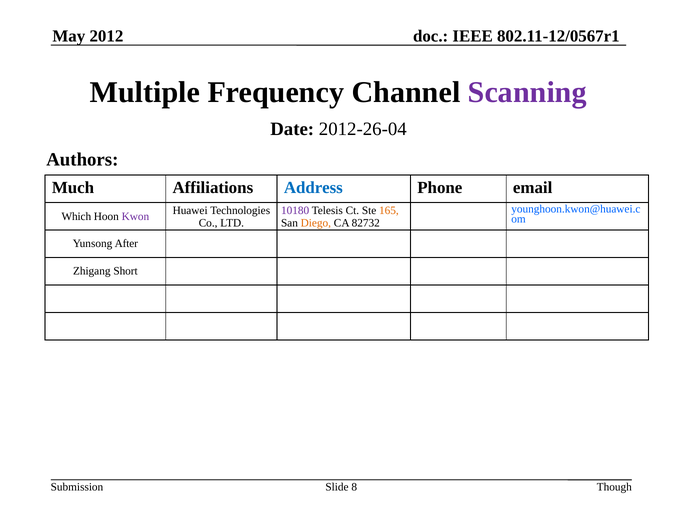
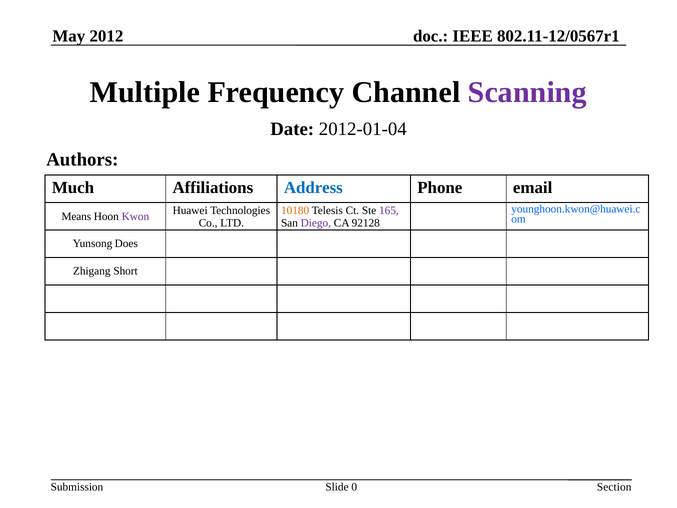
2012-26-04: 2012-26-04 -> 2012-01-04
10180 colour: purple -> orange
165 colour: orange -> purple
Which: Which -> Means
Diego colour: orange -> purple
82732: 82732 -> 92128
After: After -> Does
8: 8 -> 0
Though: Though -> Section
